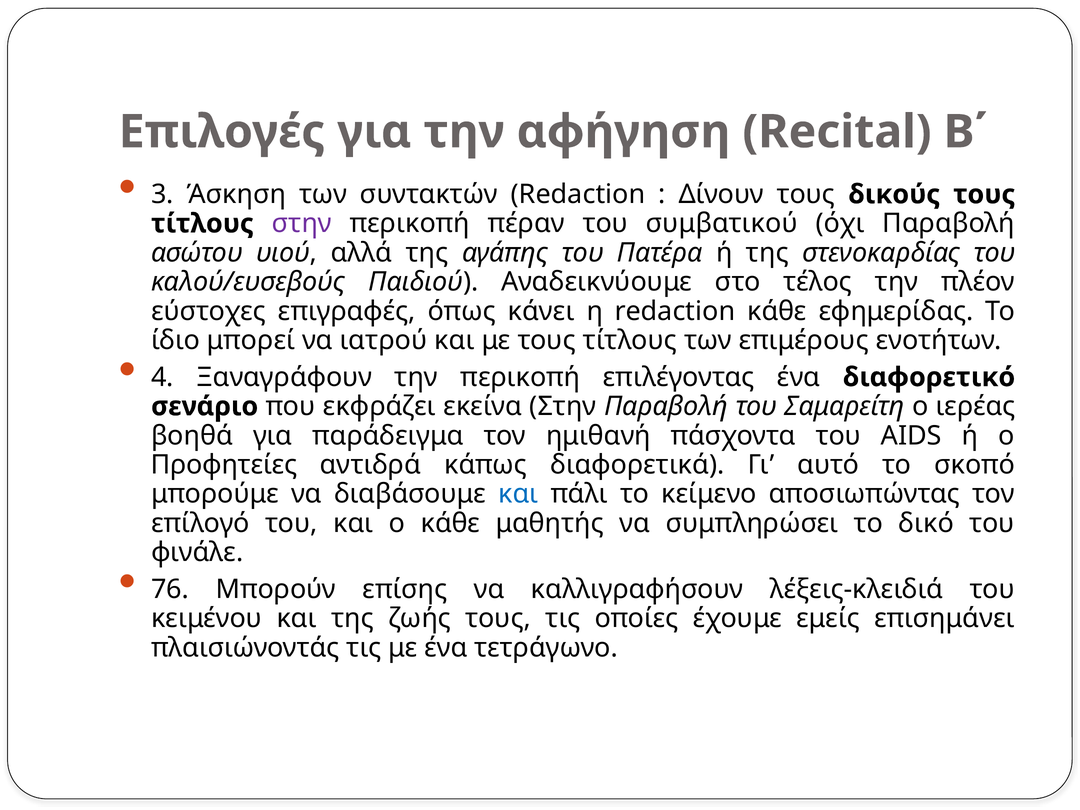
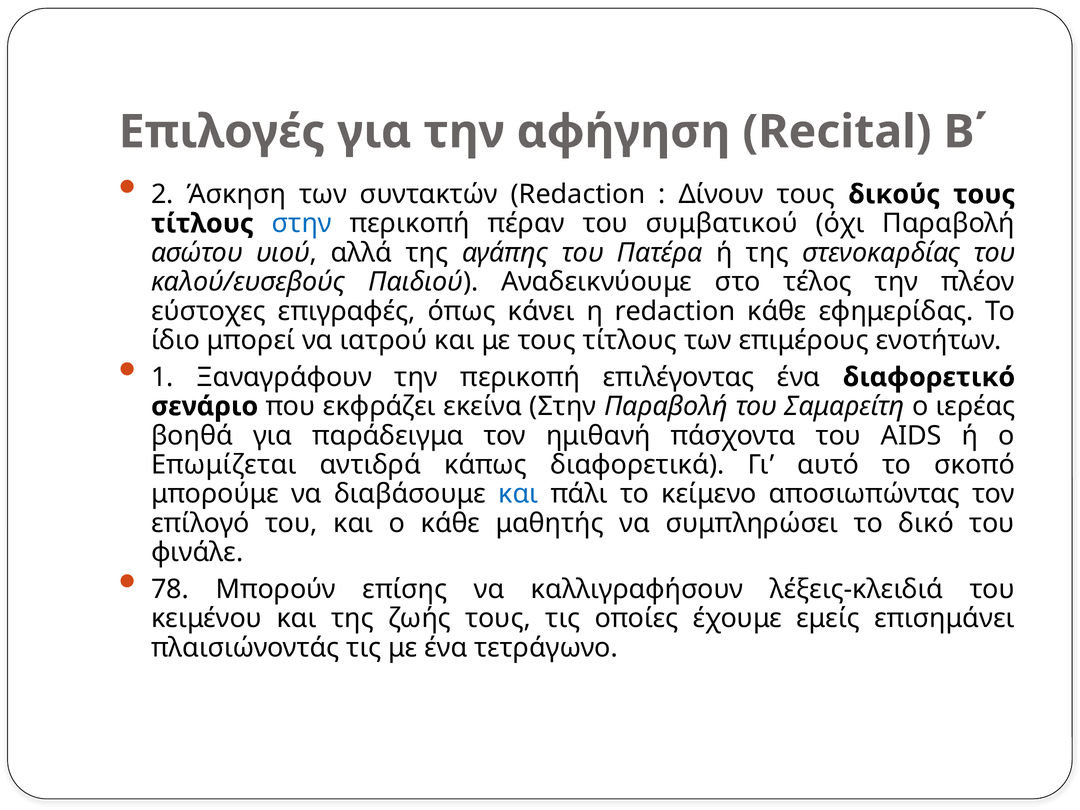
3: 3 -> 2
στην at (302, 224) colour: purple -> blue
4: 4 -> 1
Προφητείες: Προφητείες -> Επωμίζεται
76: 76 -> 78
